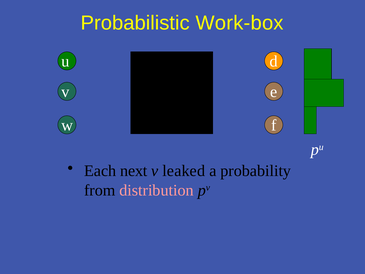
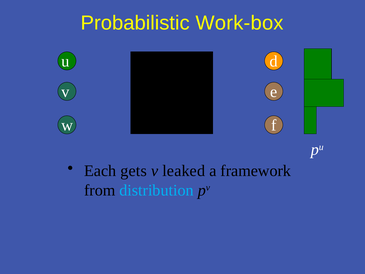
next: next -> gets
probability: probability -> framework
distribution colour: pink -> light blue
